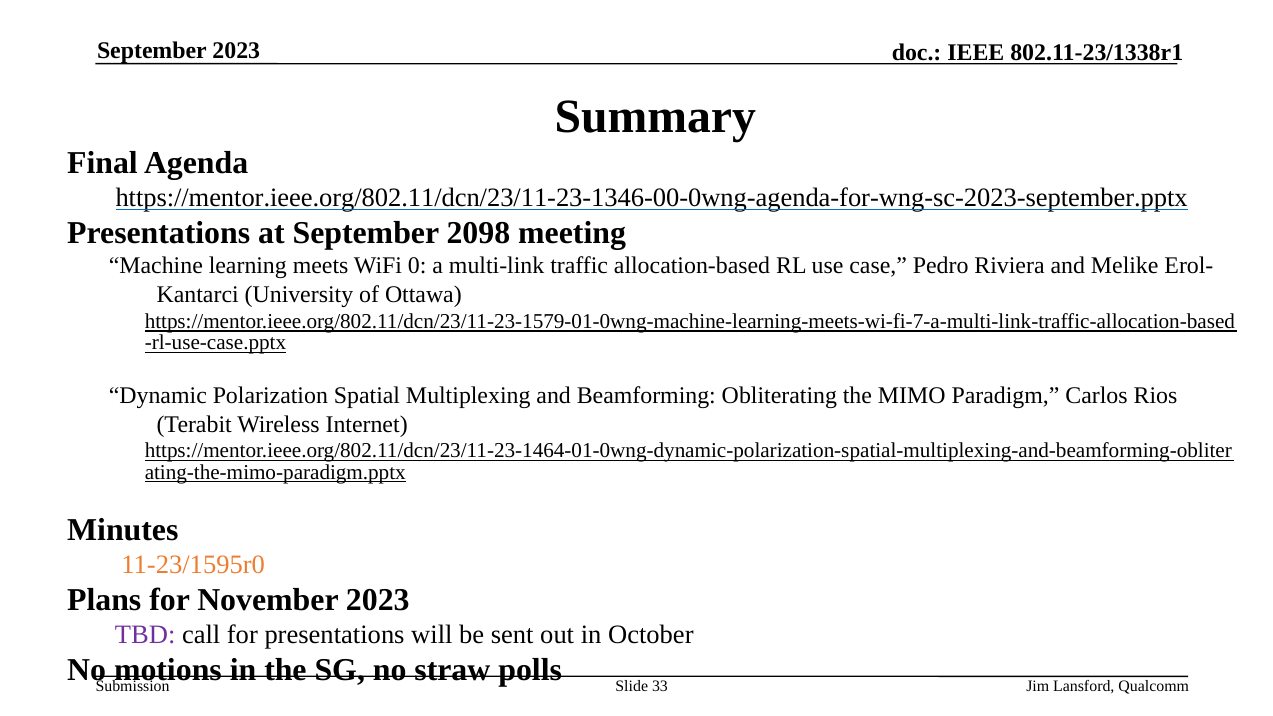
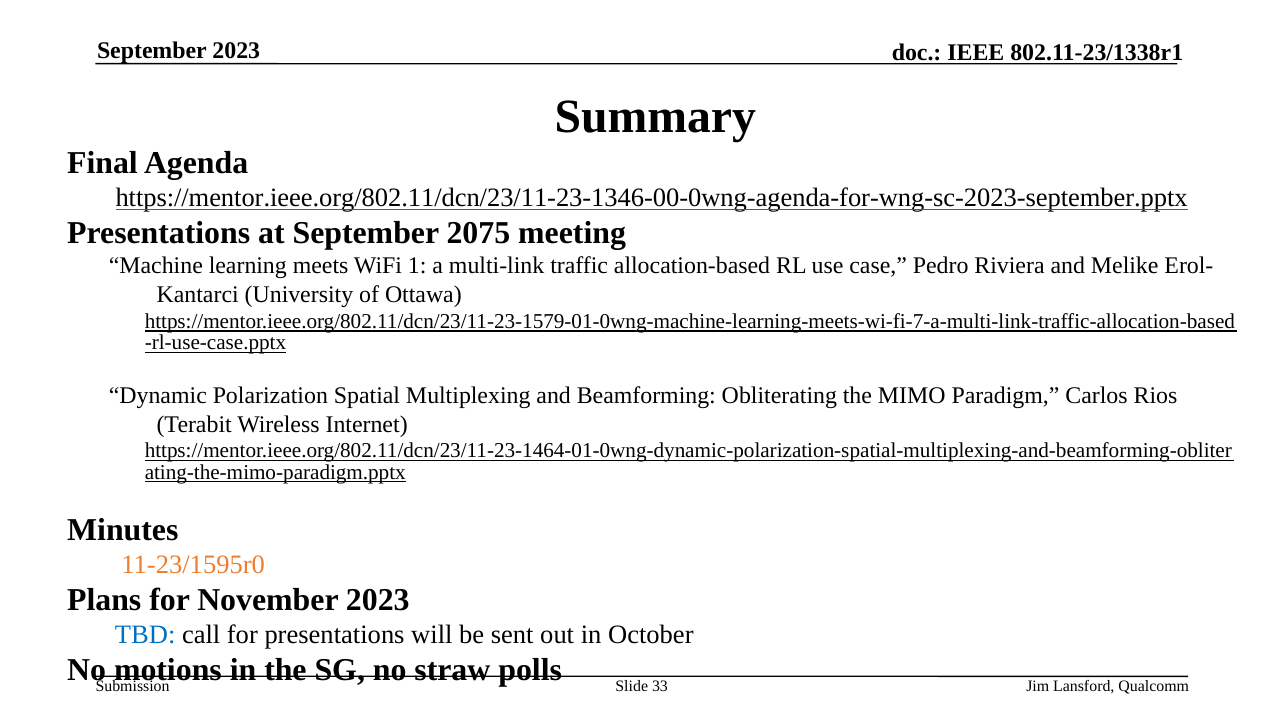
2098: 2098 -> 2075
0: 0 -> 1
TBD colour: purple -> blue
